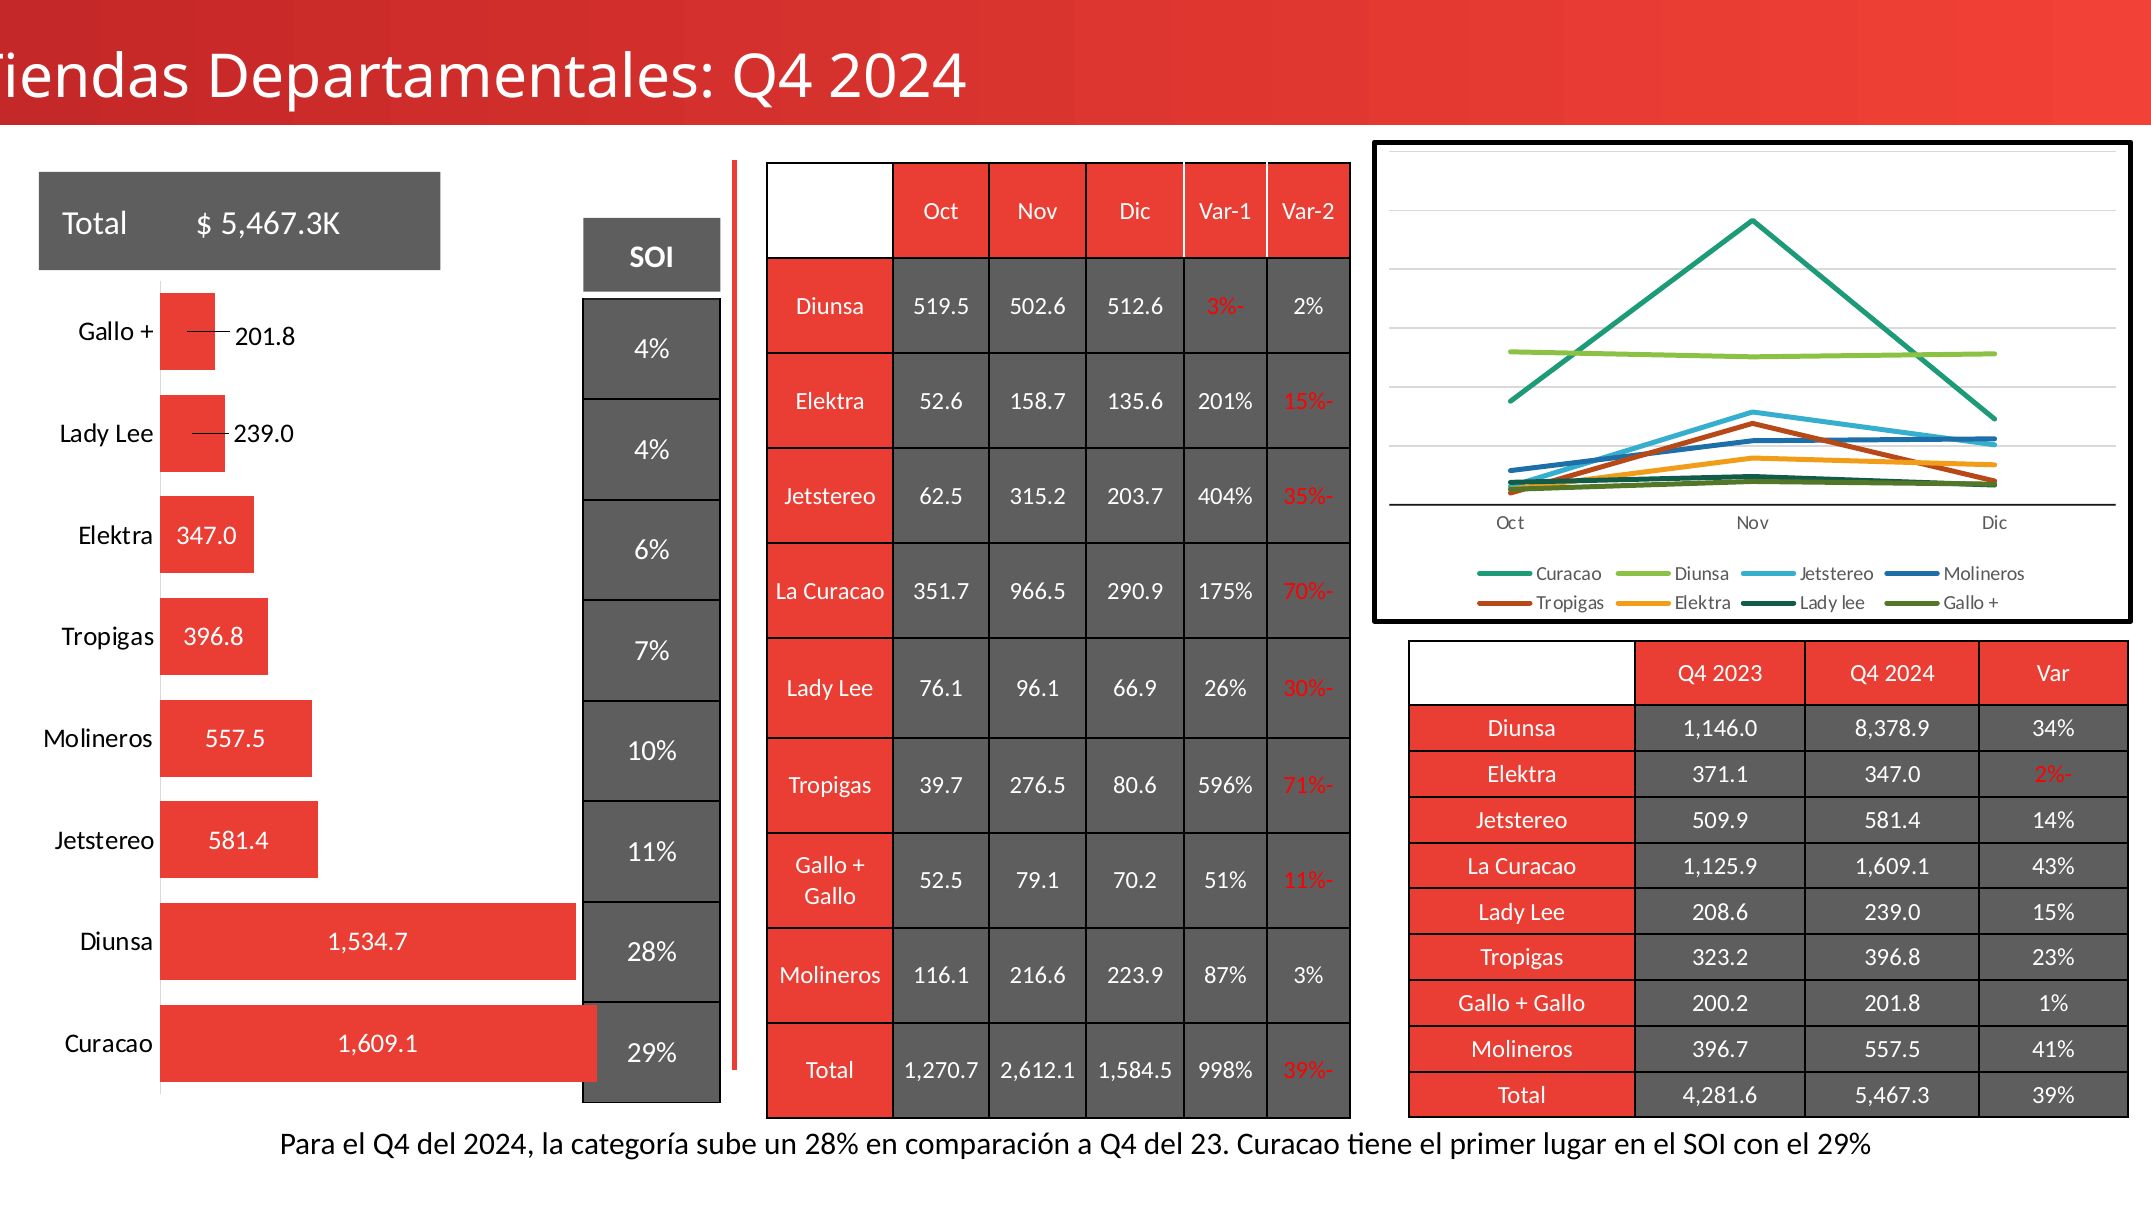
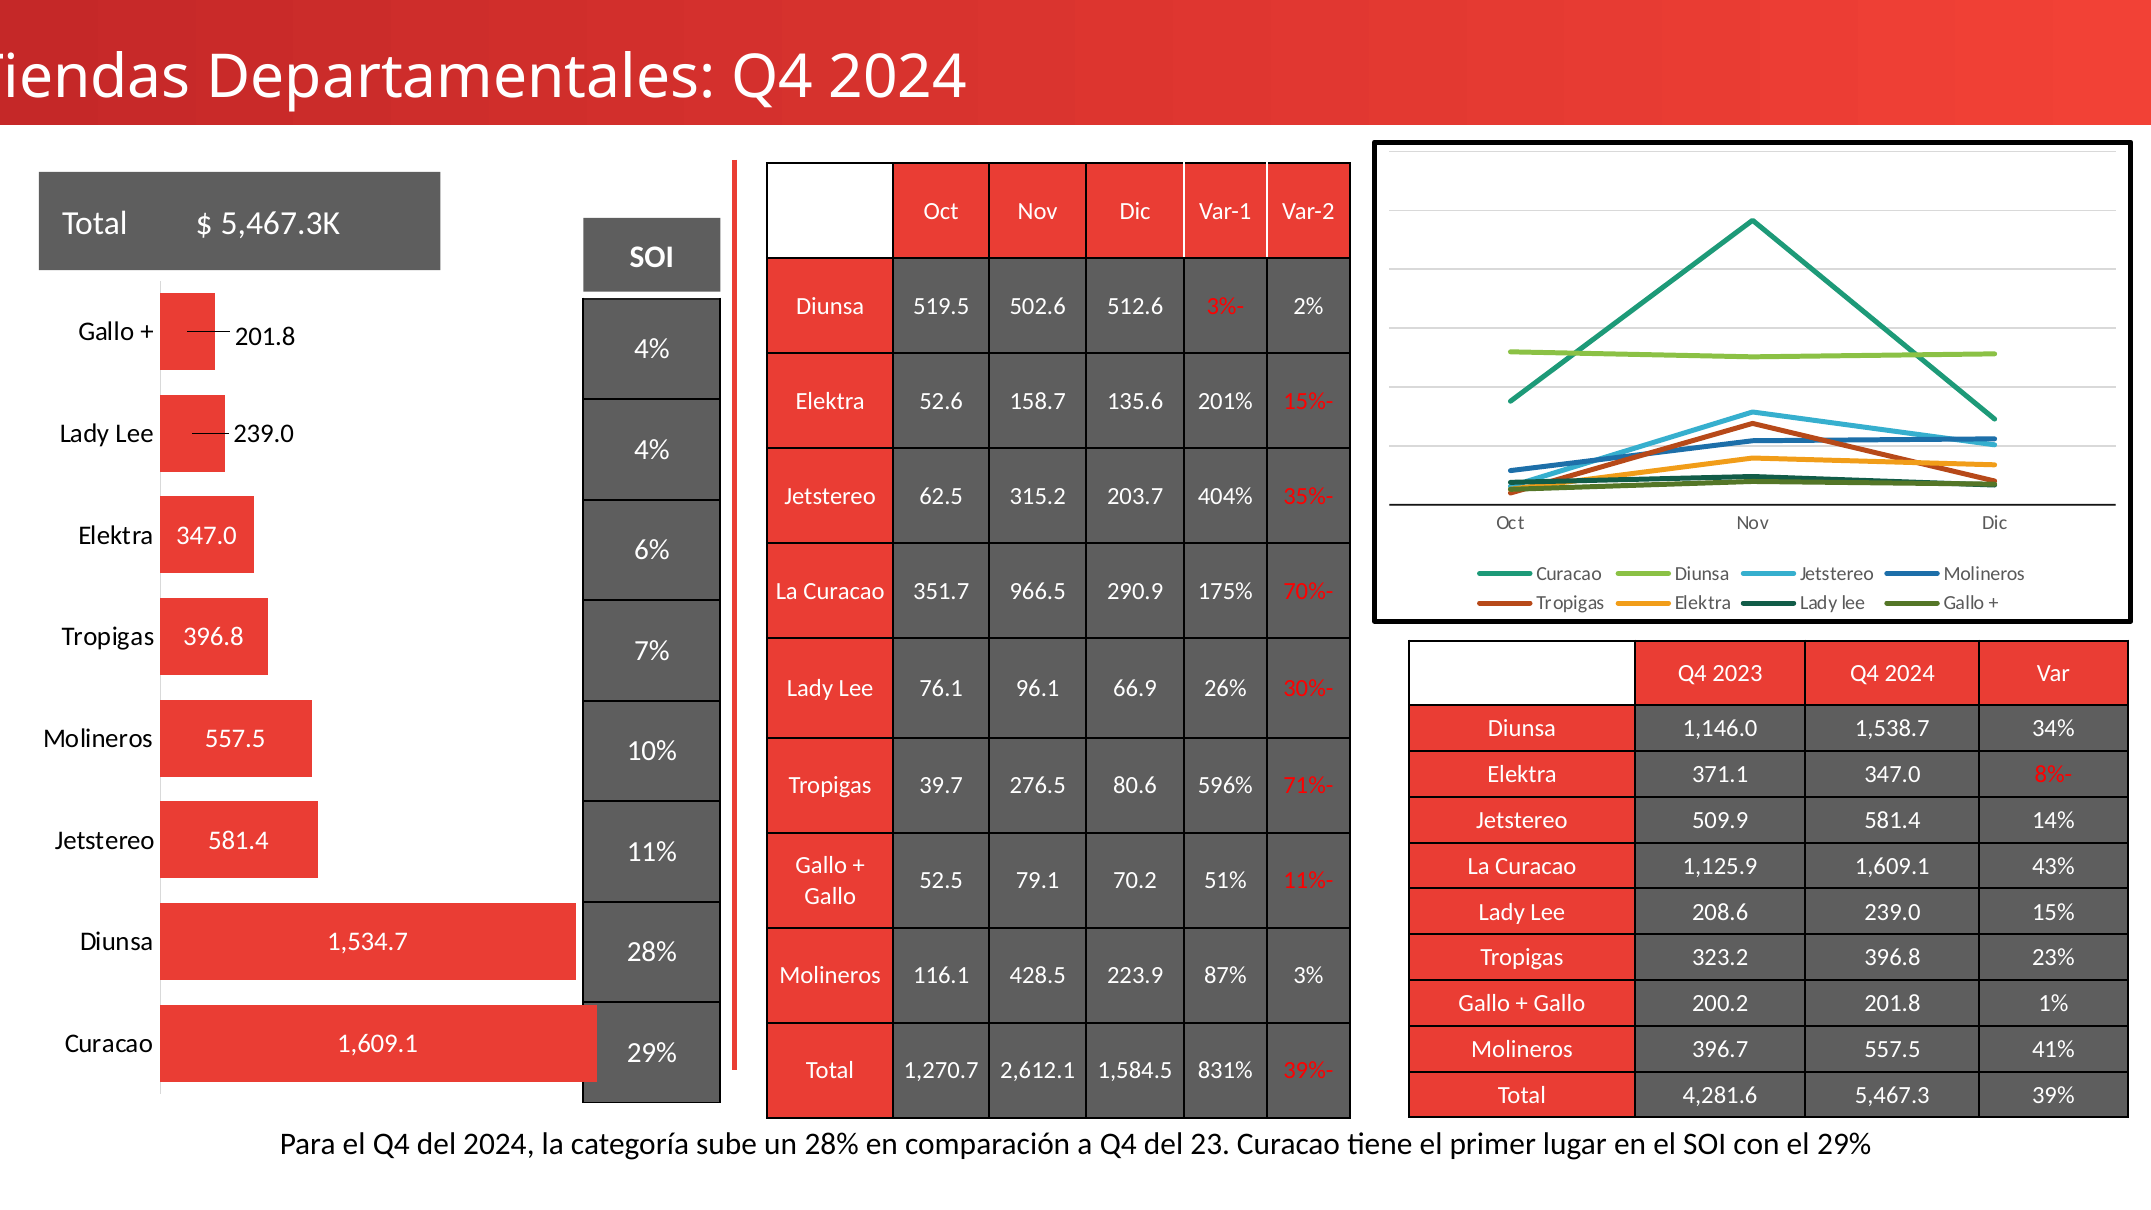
8,378.9: 8,378.9 -> 1,538.7
2%-: 2%- -> 8%-
216.6: 216.6 -> 428.5
998%: 998% -> 831%
